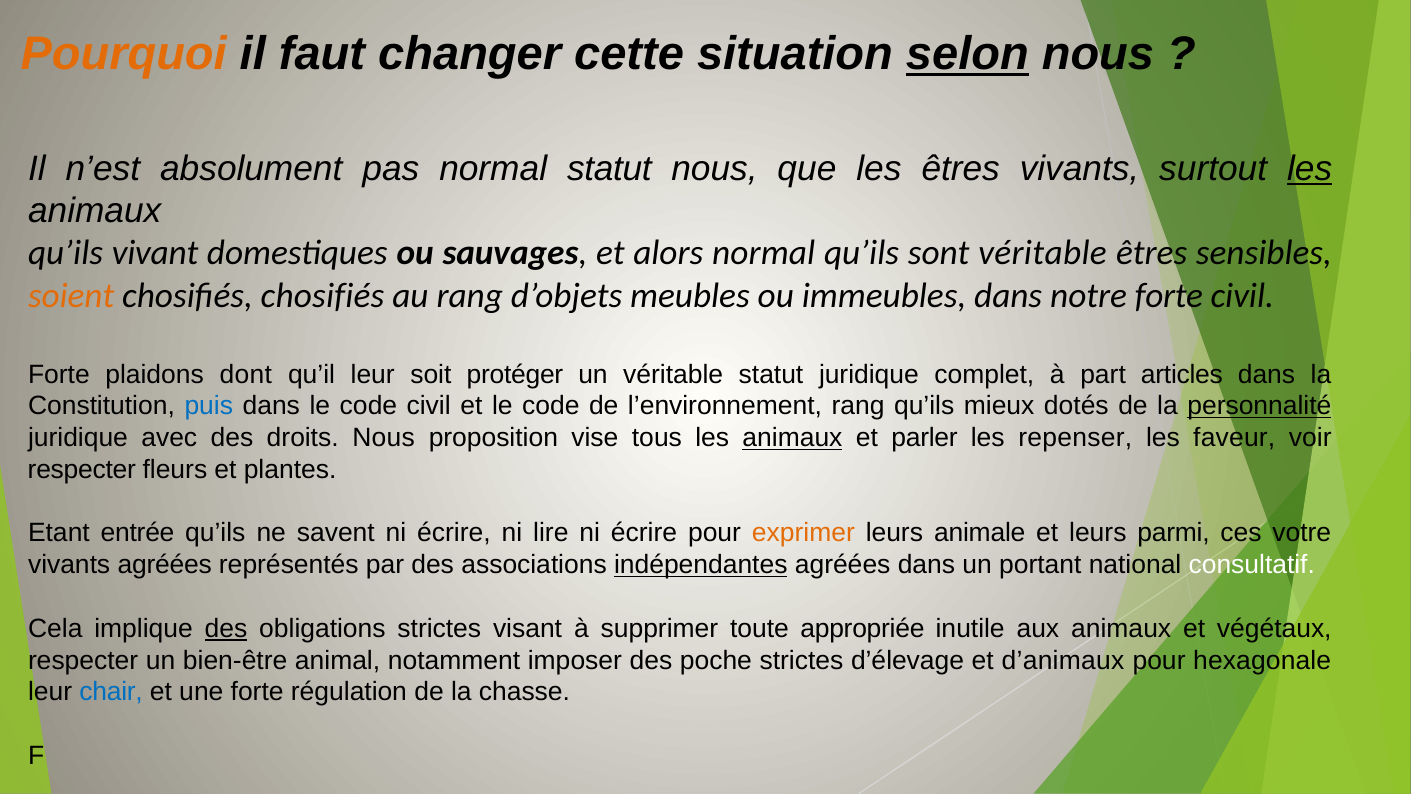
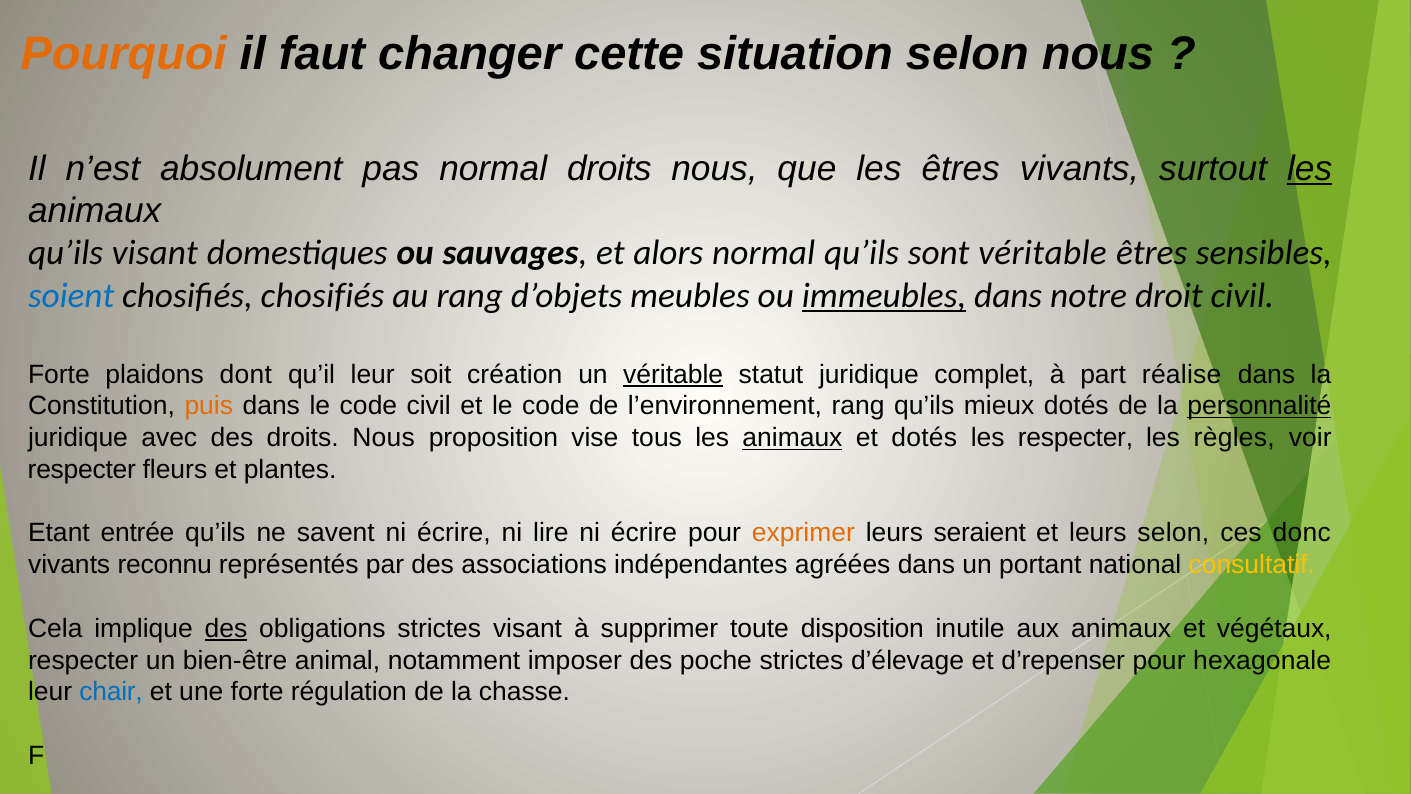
selon at (967, 54) underline: present -> none
normal statut: statut -> droits
qu’ils vivant: vivant -> visant
soient colour: orange -> blue
immeubles underline: none -> present
notre forte: forte -> droit
protéger: protéger -> création
véritable at (673, 374) underline: none -> present
articles: articles -> réalise
puis colour: blue -> orange
et parler: parler -> dotés
les repenser: repenser -> respecter
faveur: faveur -> règles
animale: animale -> seraient
leurs parmi: parmi -> selon
votre: votre -> donc
vivants agréées: agréées -> reconnu
indépendantes underline: present -> none
consultatif colour: white -> yellow
appropriée: appropriée -> disposition
d’animaux: d’animaux -> d’repenser
